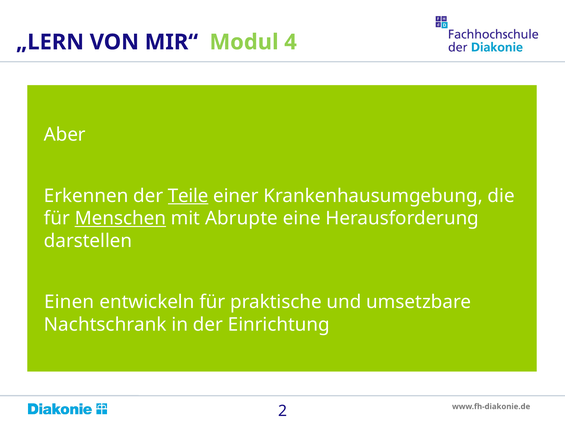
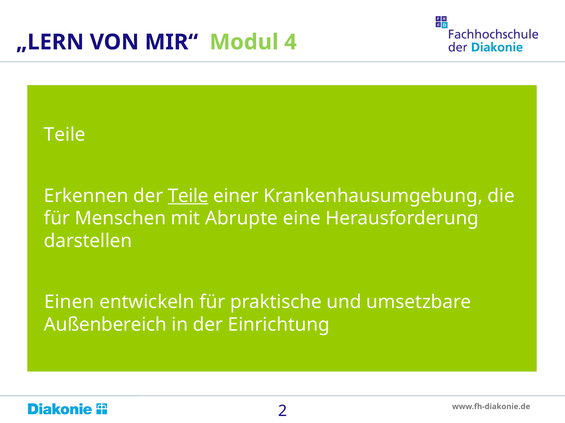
Aber at (65, 135): Aber -> Teile
Menschen underline: present -> none
Nachtschrank: Nachtschrank -> Außenbereich
